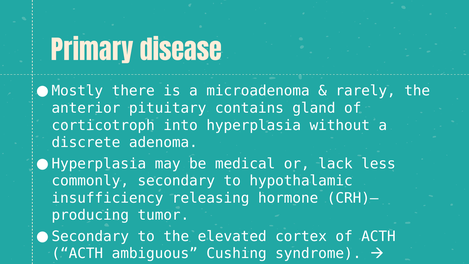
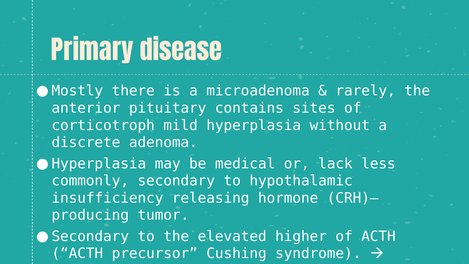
gland: gland -> sites
into: into -> mild
cortex: cortex -> higher
ambiguous: ambiguous -> precursor
